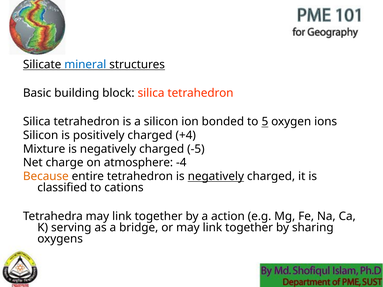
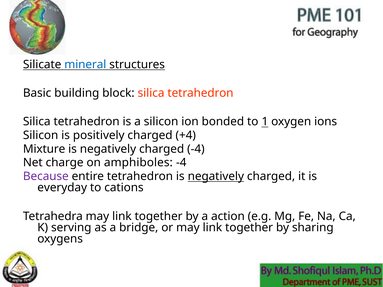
5: 5 -> 1
charged -5: -5 -> -4
atmosphere: atmosphere -> amphiboles
Because colour: orange -> purple
classified: classified -> everyday
